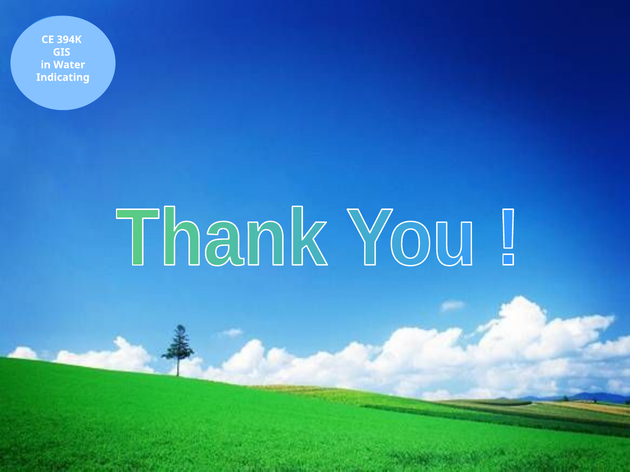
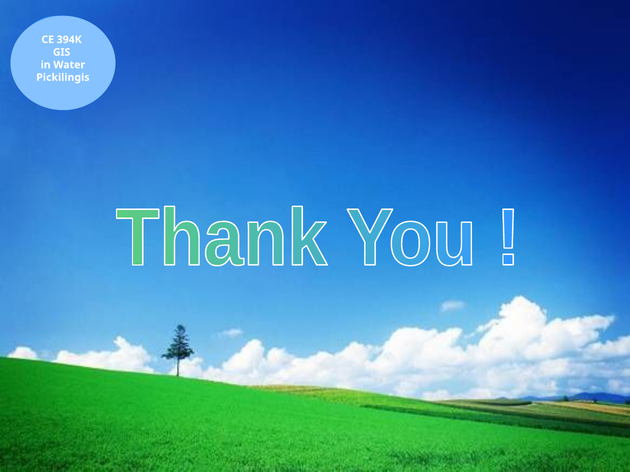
Indicating: Indicating -> Pickilingis
